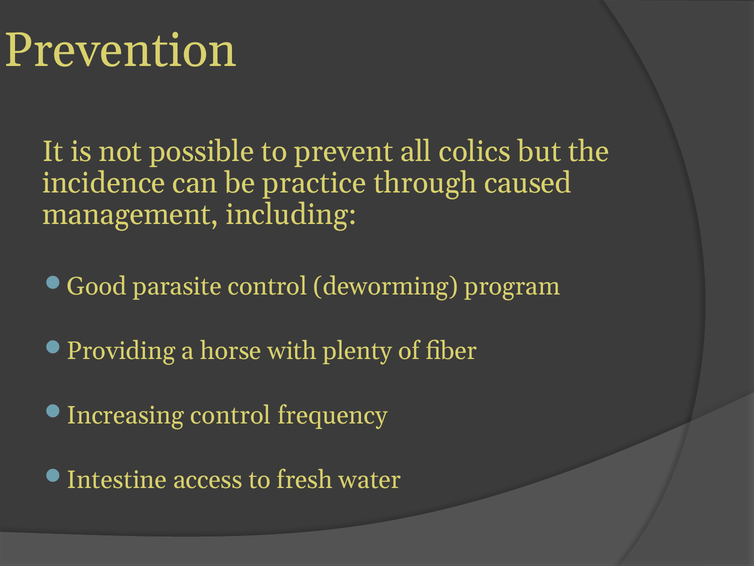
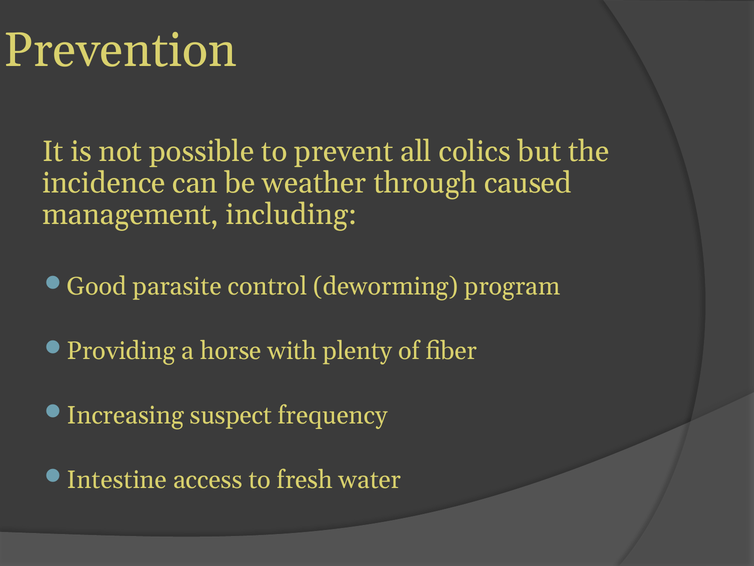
practice: practice -> weather
Increasing control: control -> suspect
